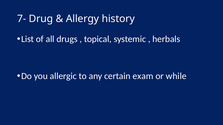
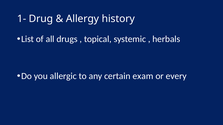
7-: 7- -> 1-
while: while -> every
